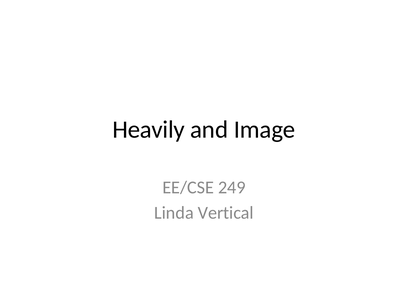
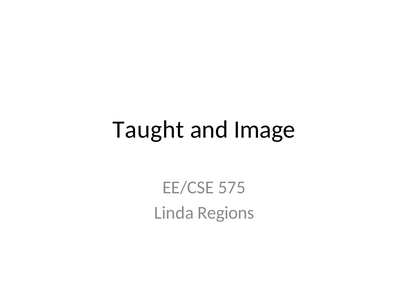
Heavily: Heavily -> Taught
249: 249 -> 575
Vertical: Vertical -> Regions
